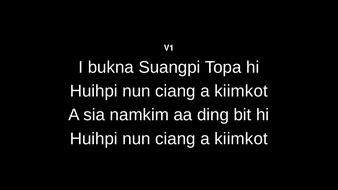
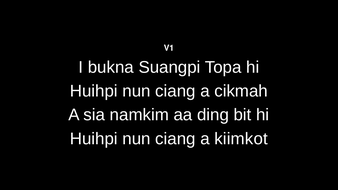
kiimkot at (241, 91): kiimkot -> cikmah
